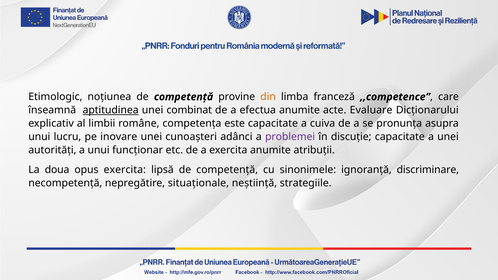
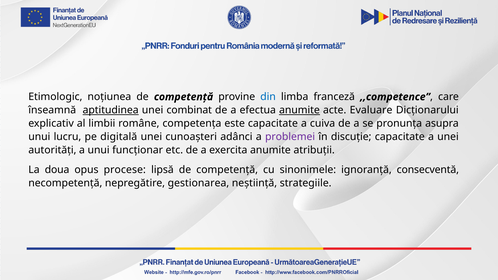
din colour: orange -> blue
anumite at (299, 110) underline: none -> present
inovare: inovare -> digitală
opus exercita: exercita -> procese
discriminare: discriminare -> consecventă
situaționale: situaționale -> gestionarea
